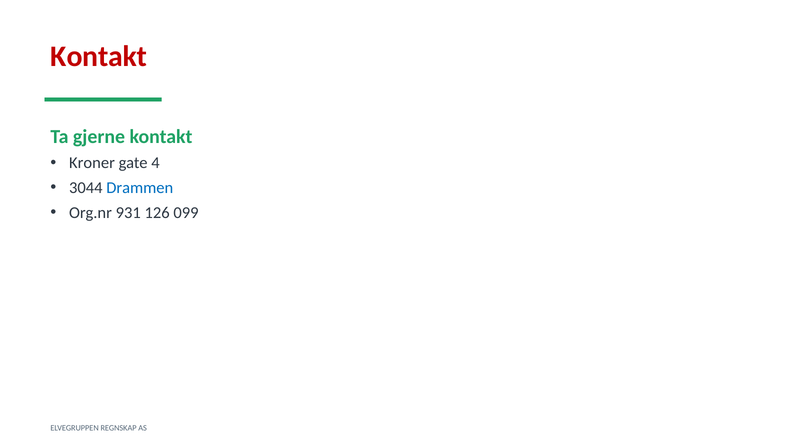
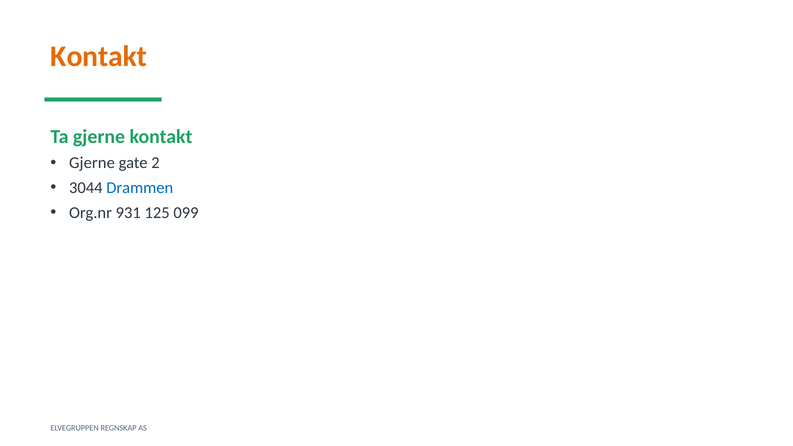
Kontakt at (99, 57) colour: red -> orange
Kroner at (92, 163): Kroner -> Gjerne
4: 4 -> 2
126: 126 -> 125
